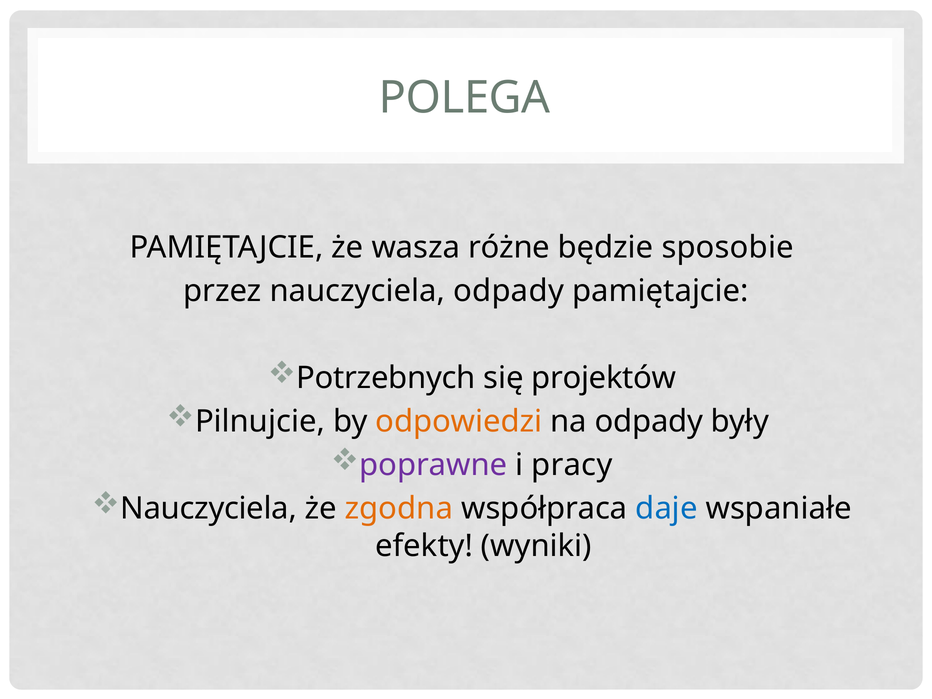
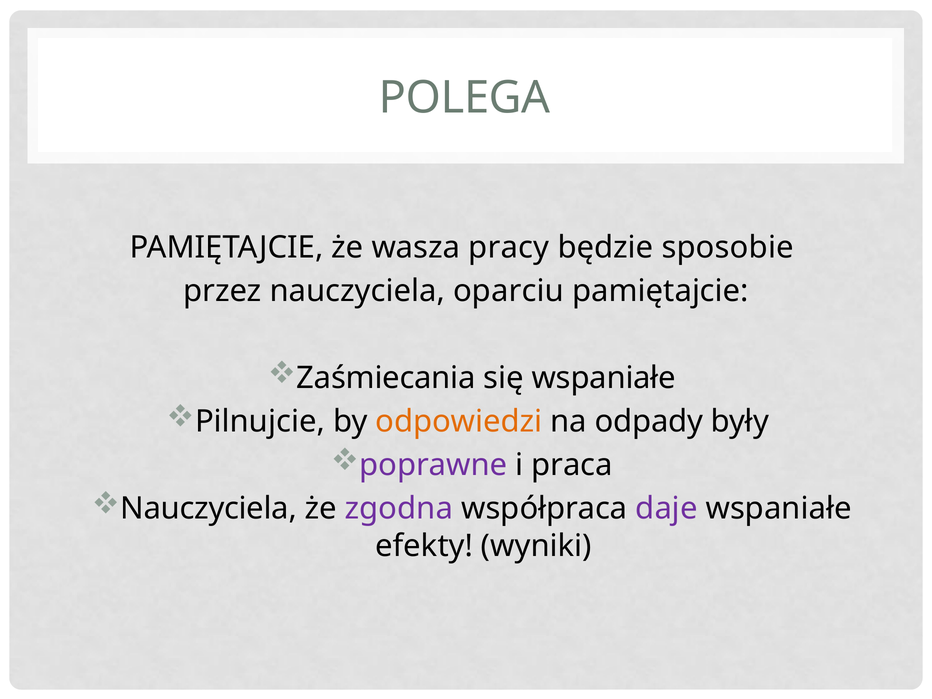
różne: różne -> pracy
nauczyciela odpady: odpady -> oparciu
Potrzebnych: Potrzebnych -> Zaśmiecania
się projektów: projektów -> wspaniałe
pracy: pracy -> praca
zgodna colour: orange -> purple
daje colour: blue -> purple
